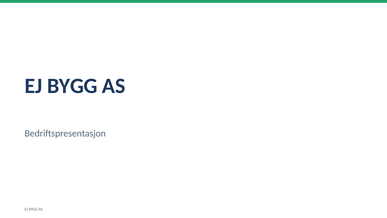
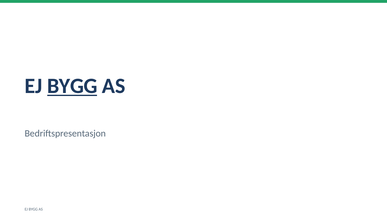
BYGG at (72, 86) underline: none -> present
